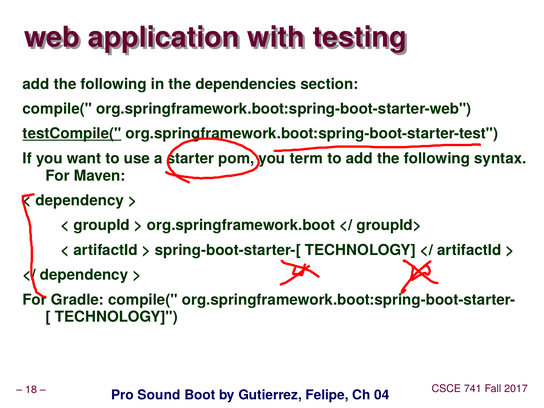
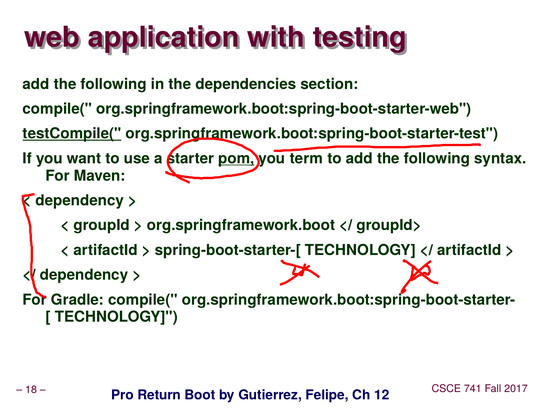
pom underline: none -> present
Sound: Sound -> Return
04: 04 -> 12
